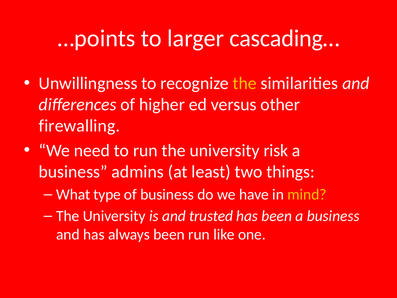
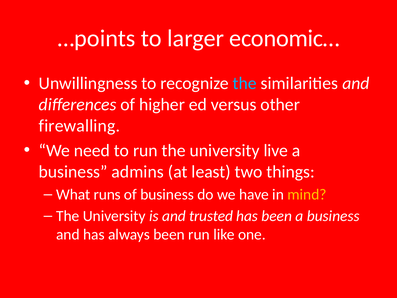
cascading…: cascading… -> economic…
the at (245, 83) colour: yellow -> light blue
risk: risk -> live
type: type -> runs
